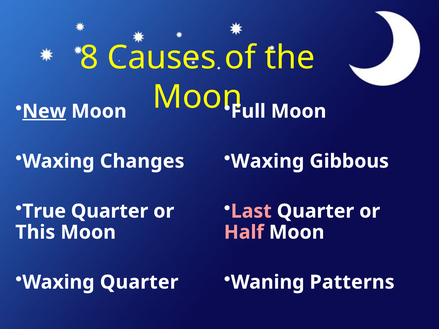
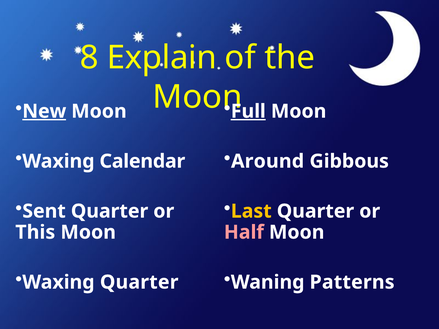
Causes: Causes -> Explain
Full underline: none -> present
Changes: Changes -> Calendar
Waxing at (268, 161): Waxing -> Around
True: True -> Sent
Last colour: pink -> yellow
